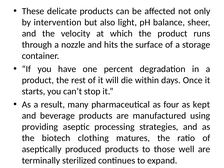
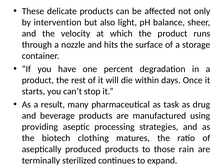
four: four -> task
kept: kept -> drug
well: well -> rain
